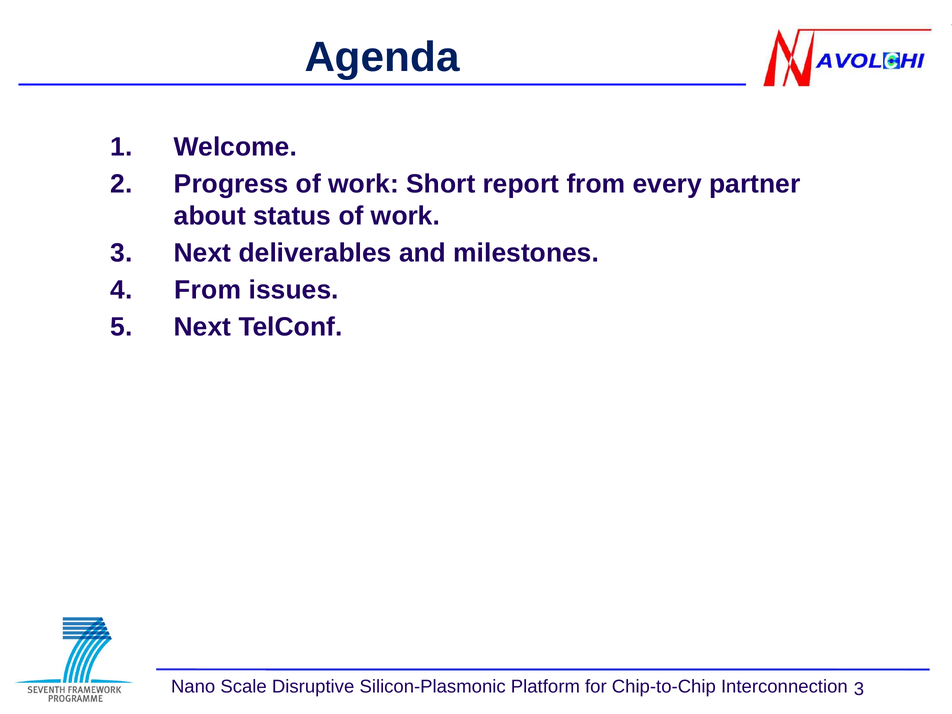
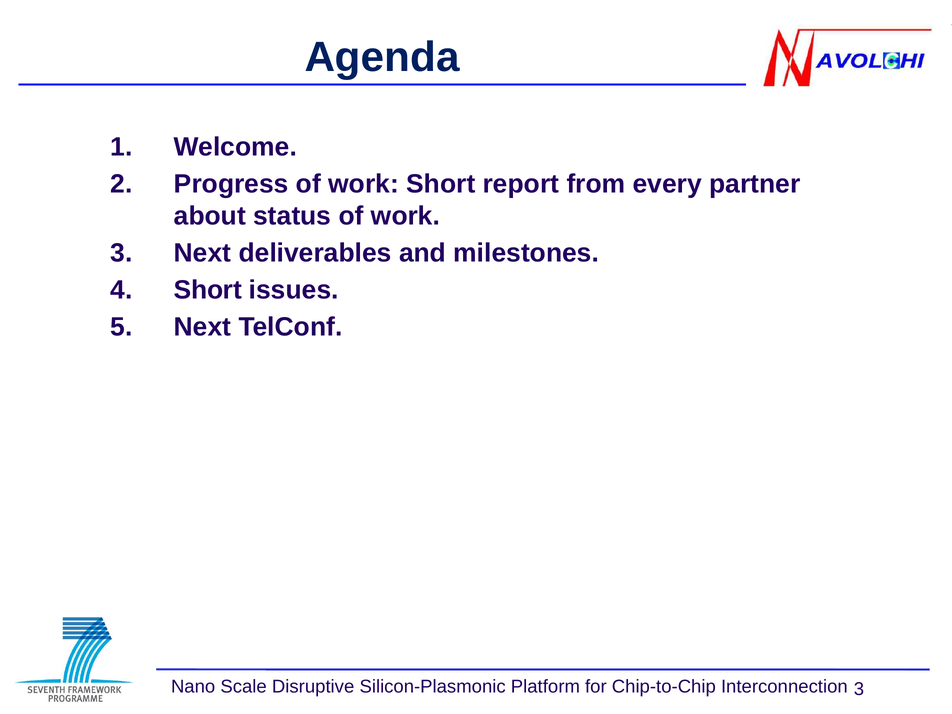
From at (208, 290): From -> Short
